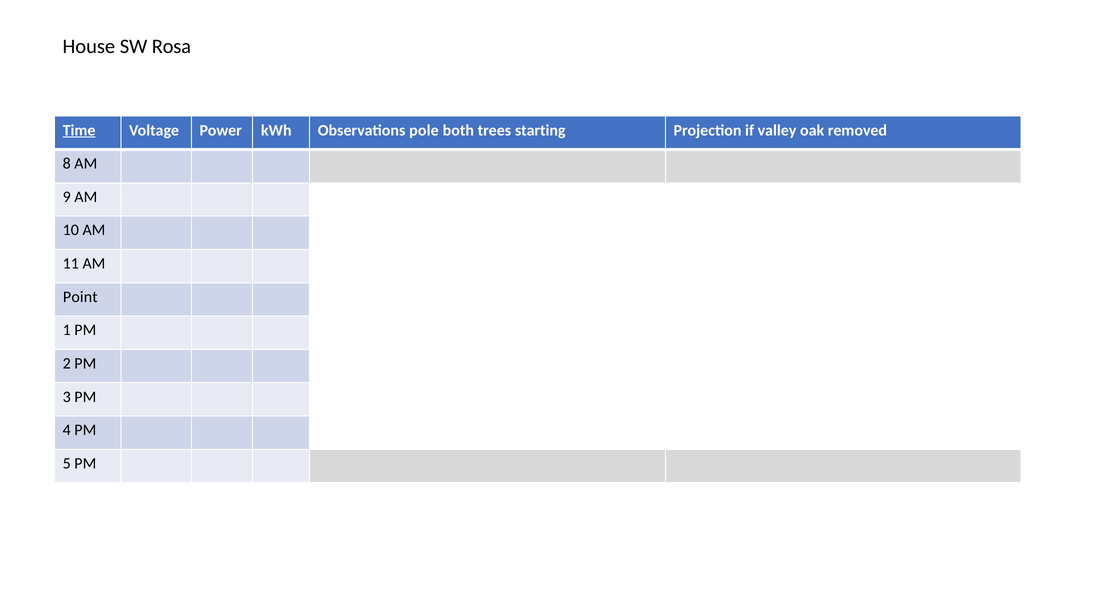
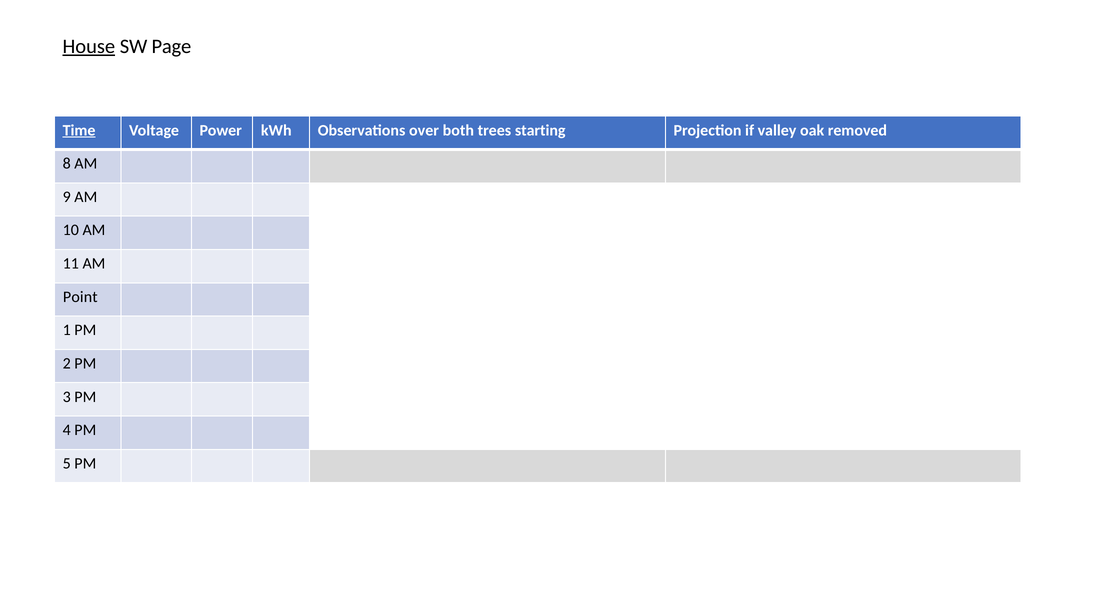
House underline: none -> present
Rosa: Rosa -> Page
pole: pole -> over
